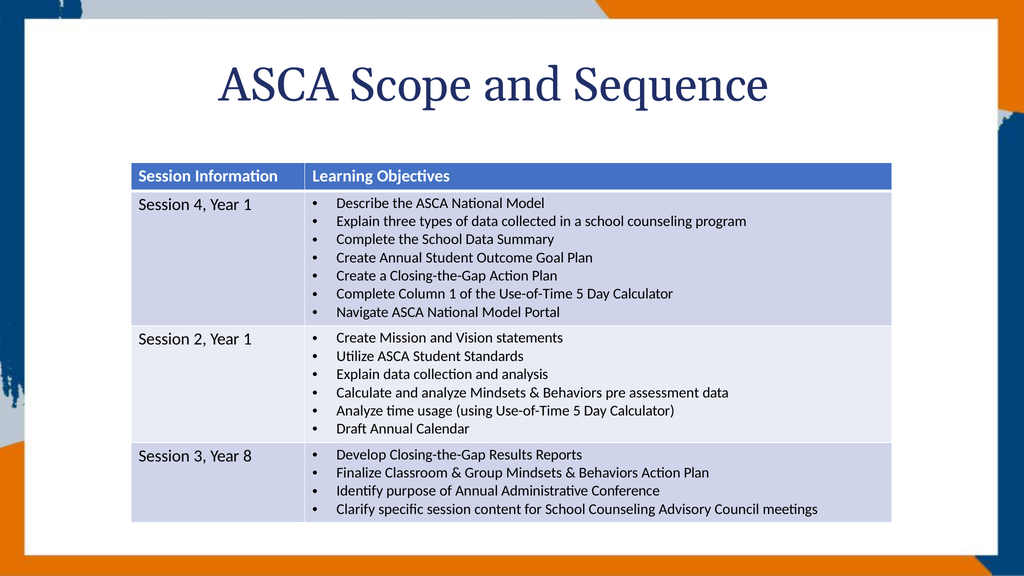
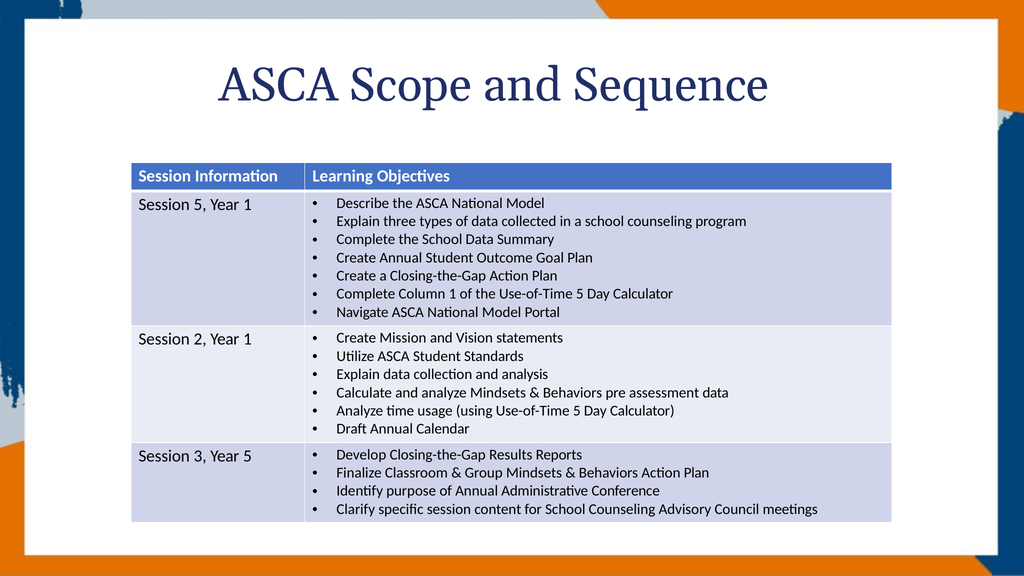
Session 4: 4 -> 5
Year 8: 8 -> 5
